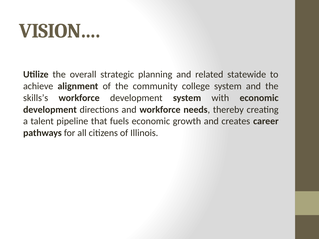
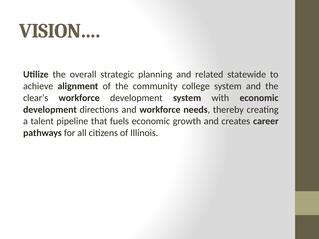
skills’s: skills’s -> clear’s
